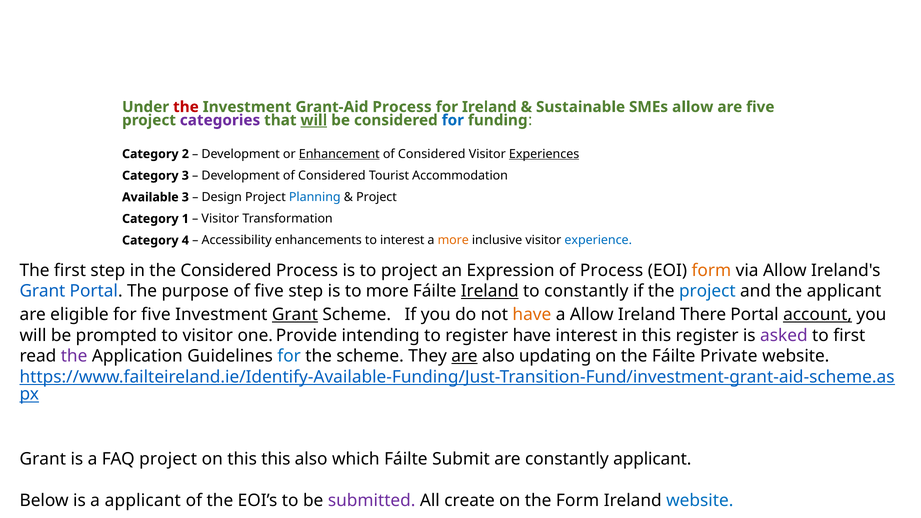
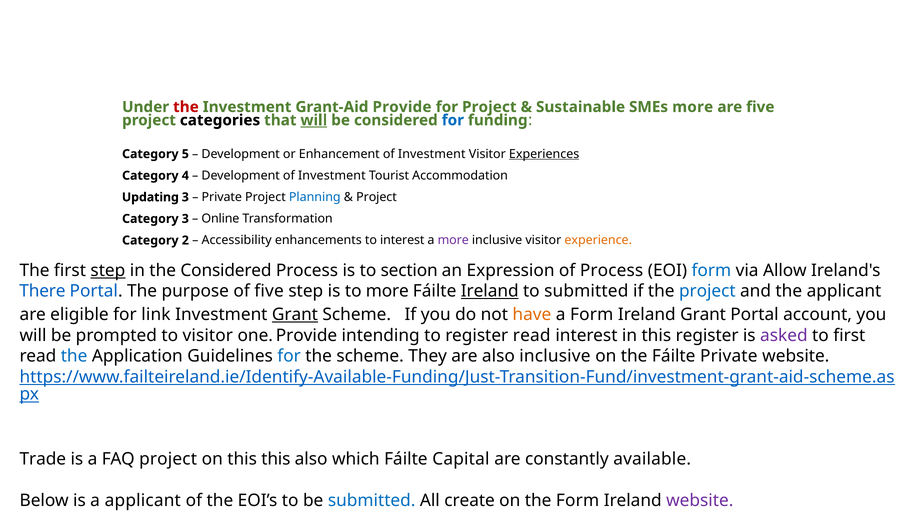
Grant-Aid Process: Process -> Provide
for Ireland: Ireland -> Project
SMEs allow: allow -> more
categories colour: purple -> black
2: 2 -> 5
Enhancement underline: present -> none
Considered at (432, 154): Considered -> Investment
Category 3: 3 -> 4
Development of Considered: Considered -> Investment
Available: Available -> Updating
Design at (222, 197): Design -> Private
Category 1: 1 -> 3
Visitor at (220, 219): Visitor -> Online
4: 4 -> 2
more at (453, 240) colour: orange -> purple
experience colour: blue -> orange
step at (108, 270) underline: none -> present
to project: project -> section
form at (711, 270) colour: orange -> blue
Grant at (42, 291): Grant -> There
to constantly: constantly -> submitted
for five: five -> link
a Allow: Allow -> Form
Ireland There: There -> Grant
account underline: present -> none
register have: have -> read
the at (74, 356) colour: purple -> blue
are at (464, 356) underline: present -> none
also updating: updating -> inclusive
Grant at (43, 459): Grant -> Trade
Submit: Submit -> Capital
constantly applicant: applicant -> available
submitted at (372, 501) colour: purple -> blue
website at (700, 501) colour: blue -> purple
